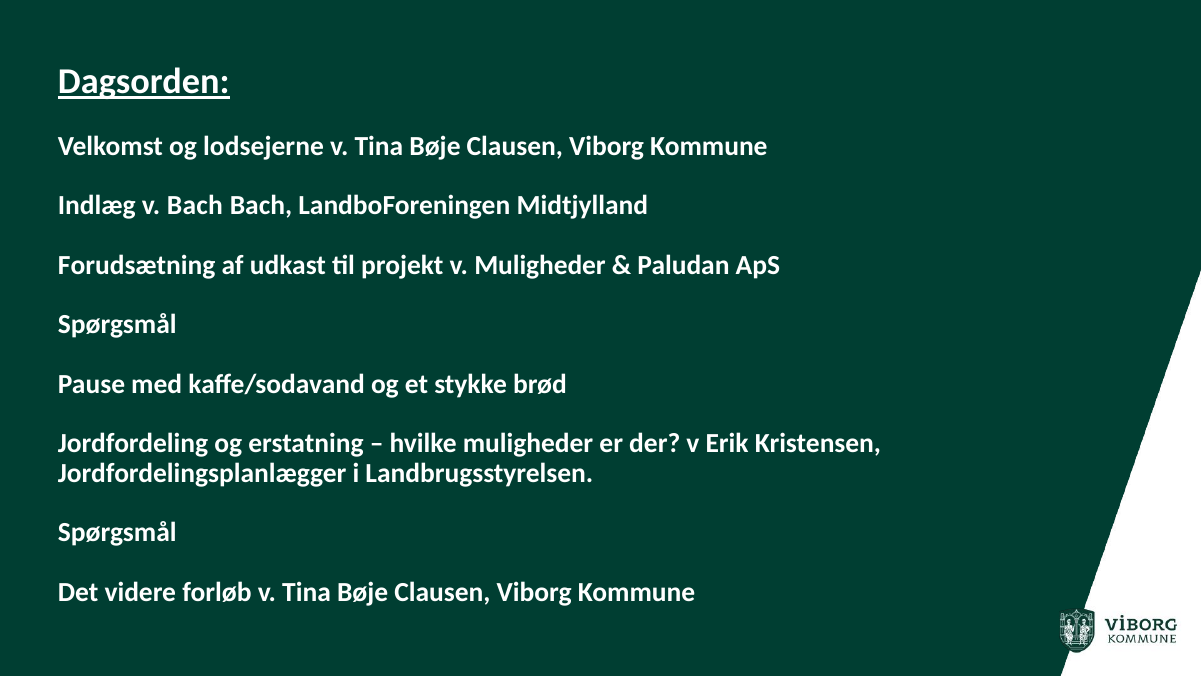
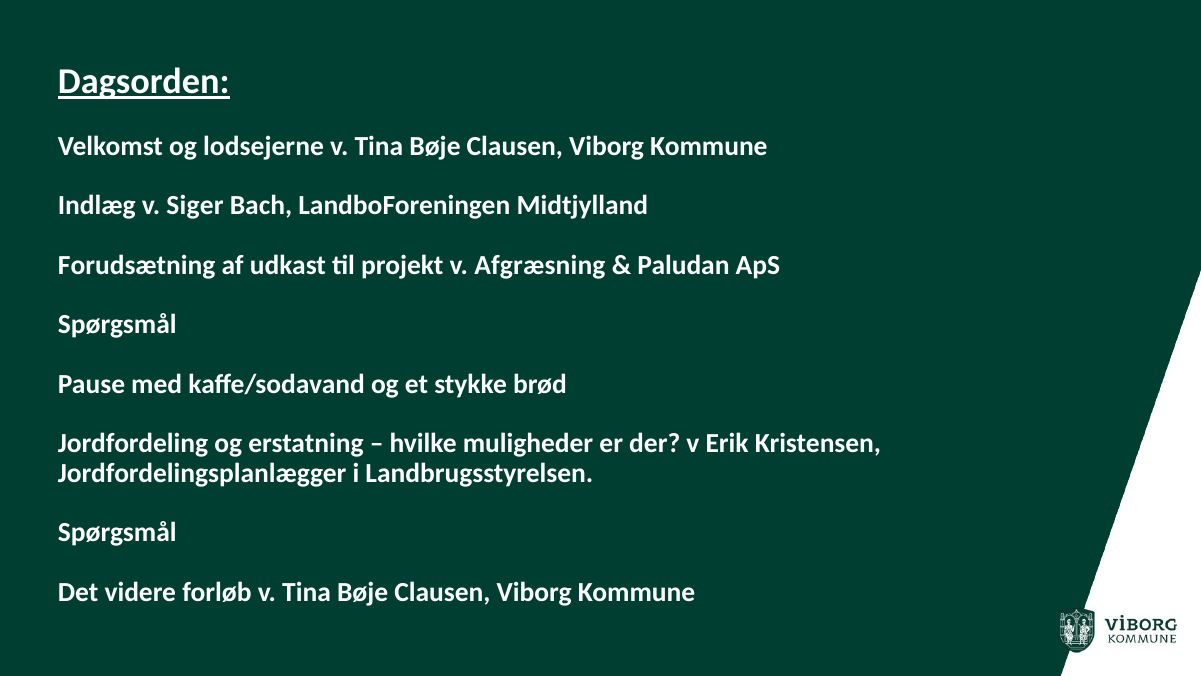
v Bach: Bach -> Siger
v Muligheder: Muligheder -> Afgræsning
